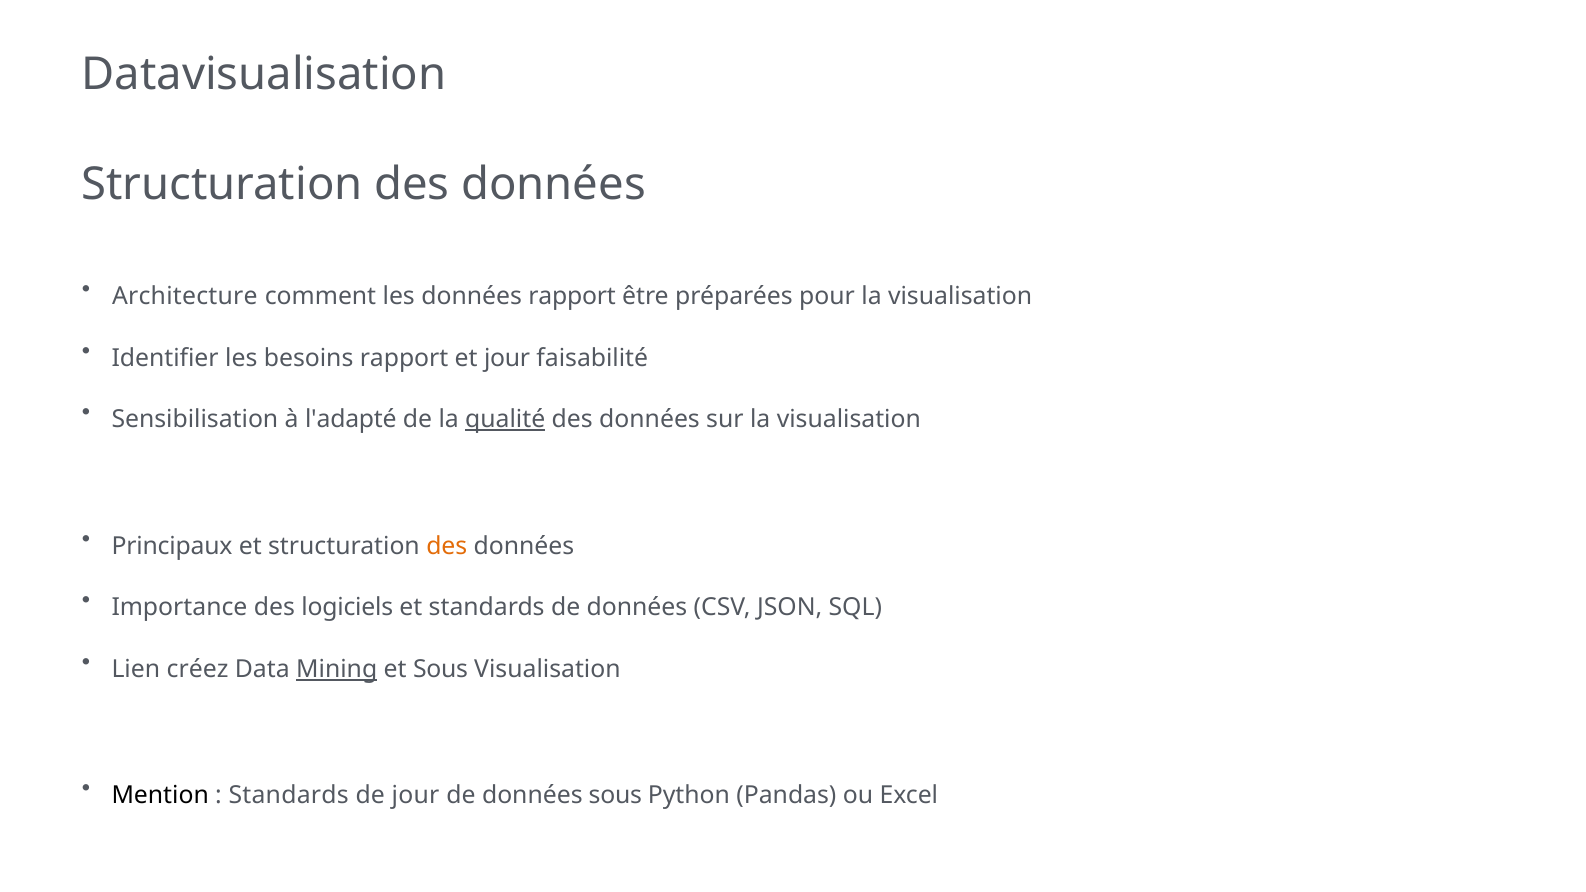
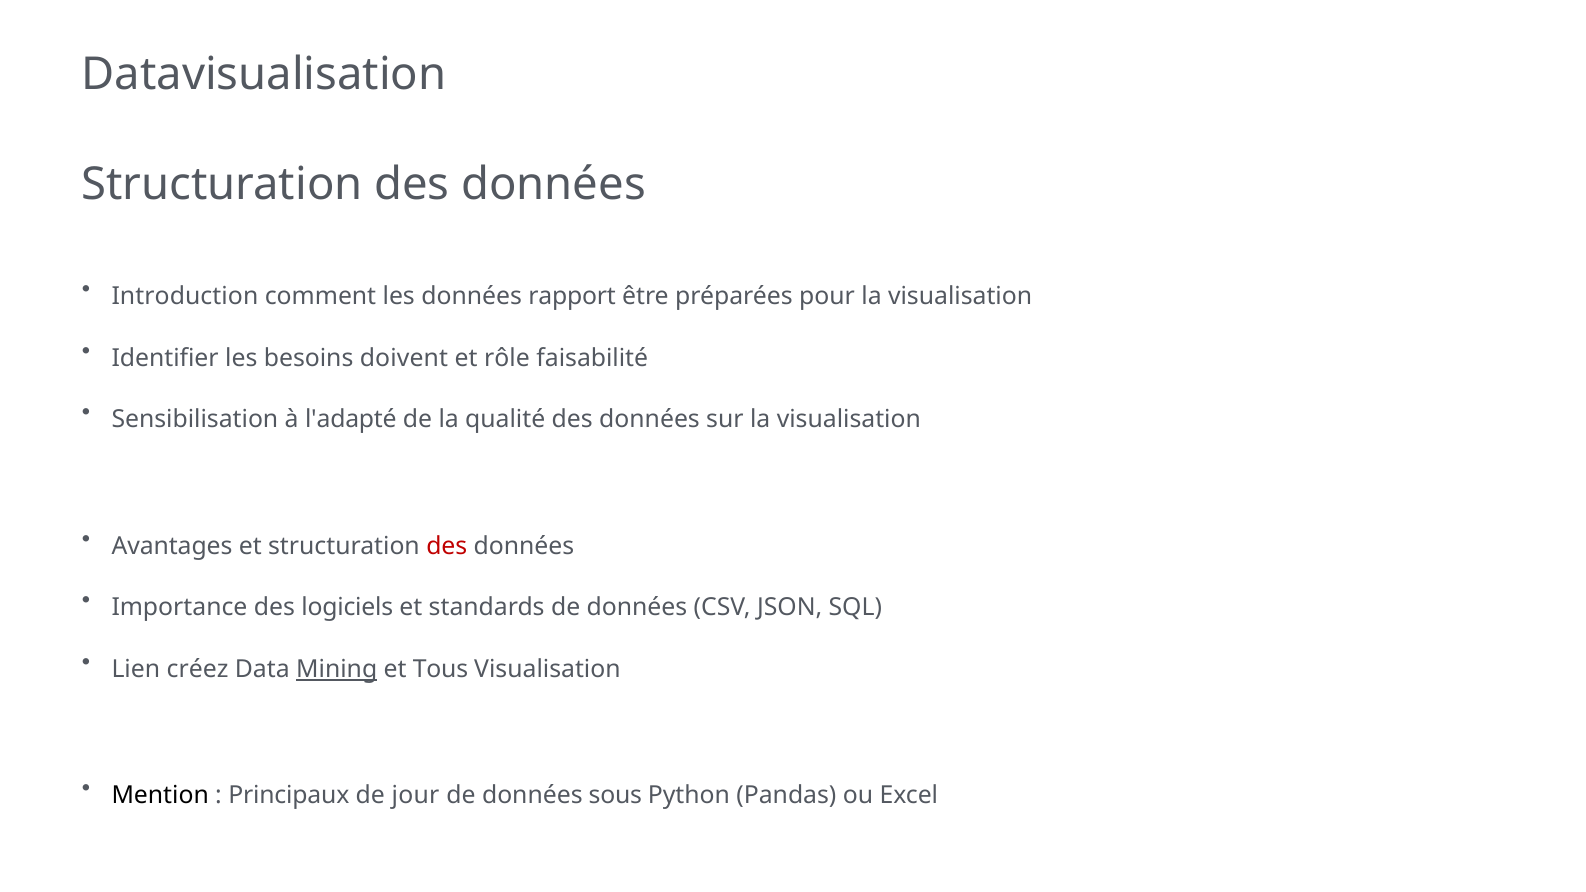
Architecture: Architecture -> Introduction
besoins rapport: rapport -> doivent
et jour: jour -> rôle
qualité underline: present -> none
Principaux: Principaux -> Avantages
des at (447, 546) colour: orange -> red
et Sous: Sous -> Tous
Standards at (289, 796): Standards -> Principaux
